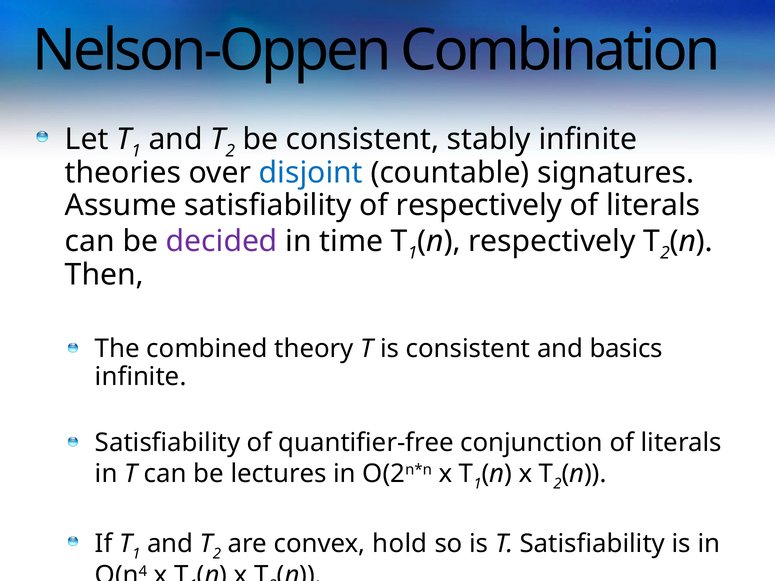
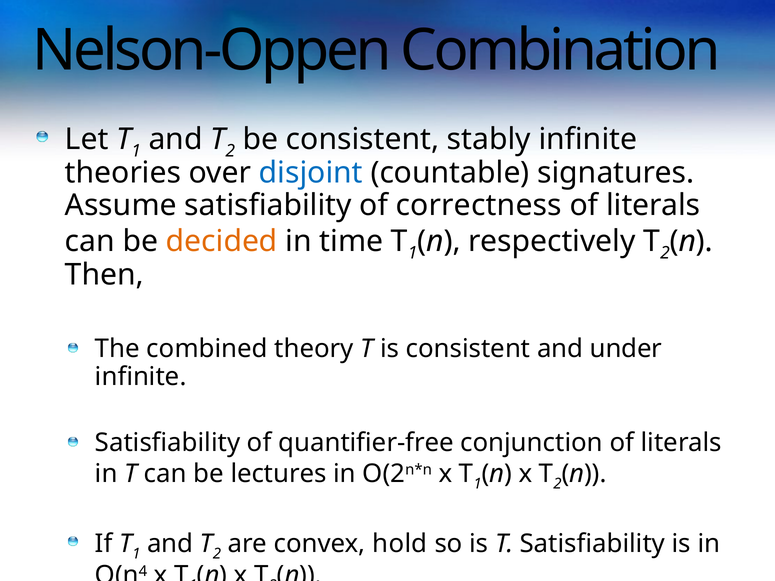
of respectively: respectively -> correctness
decided colour: purple -> orange
basics: basics -> under
